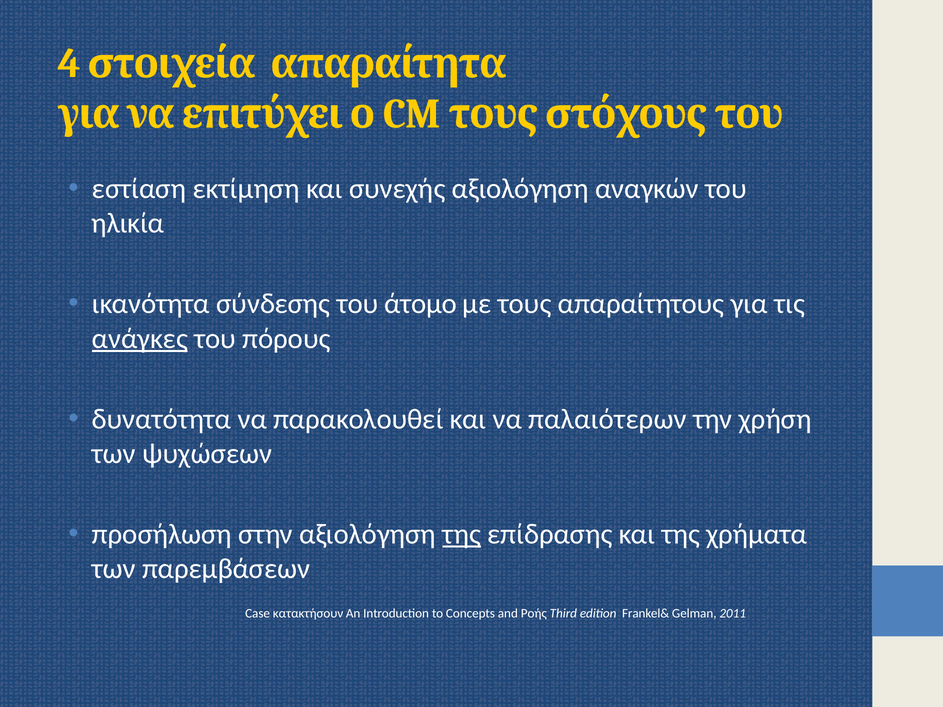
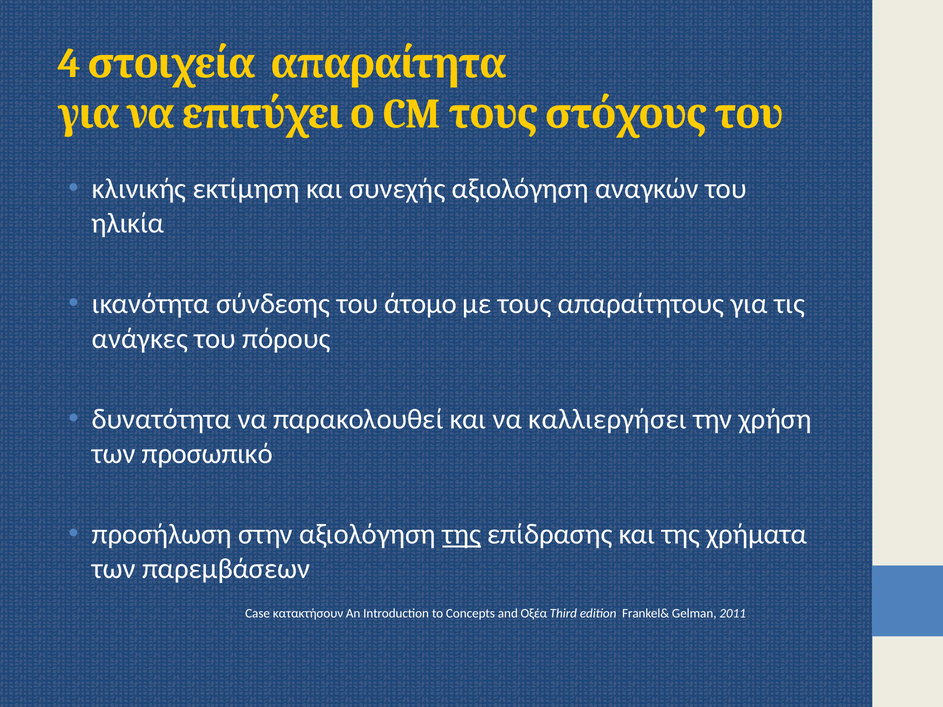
εστίαση: εστίαση -> κλινικής
ανάγκες underline: present -> none
παλαιότερων: παλαιότερων -> καλλιεργήσει
ψυχώσεων: ψυχώσεων -> προσωπικό
Ροής: Ροής -> Οξέα
